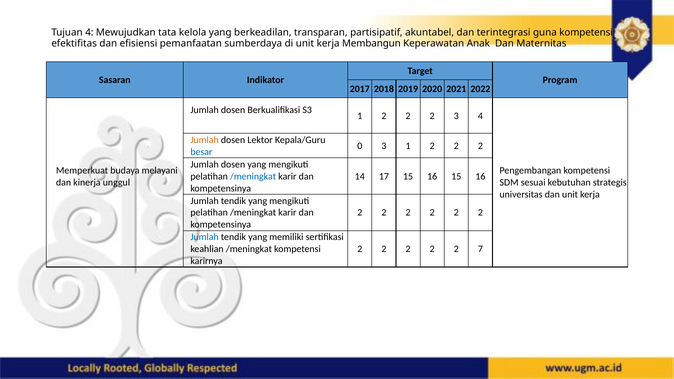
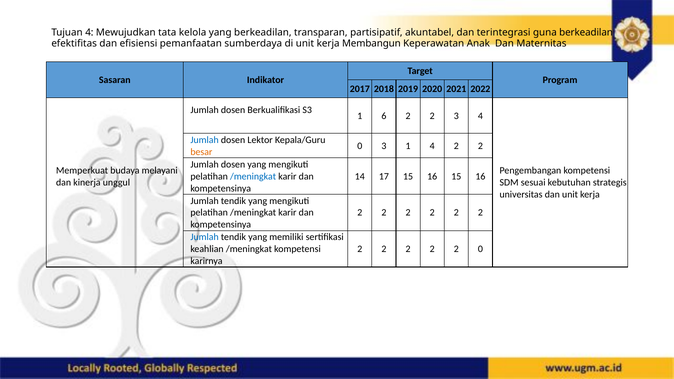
guna kompetensi: kompetensi -> berkeadilan
2 at (384, 116): 2 -> 6
Jumlah at (205, 140) colour: orange -> blue
3 1 2: 2 -> 4
besar colour: blue -> orange
2 7: 7 -> 0
